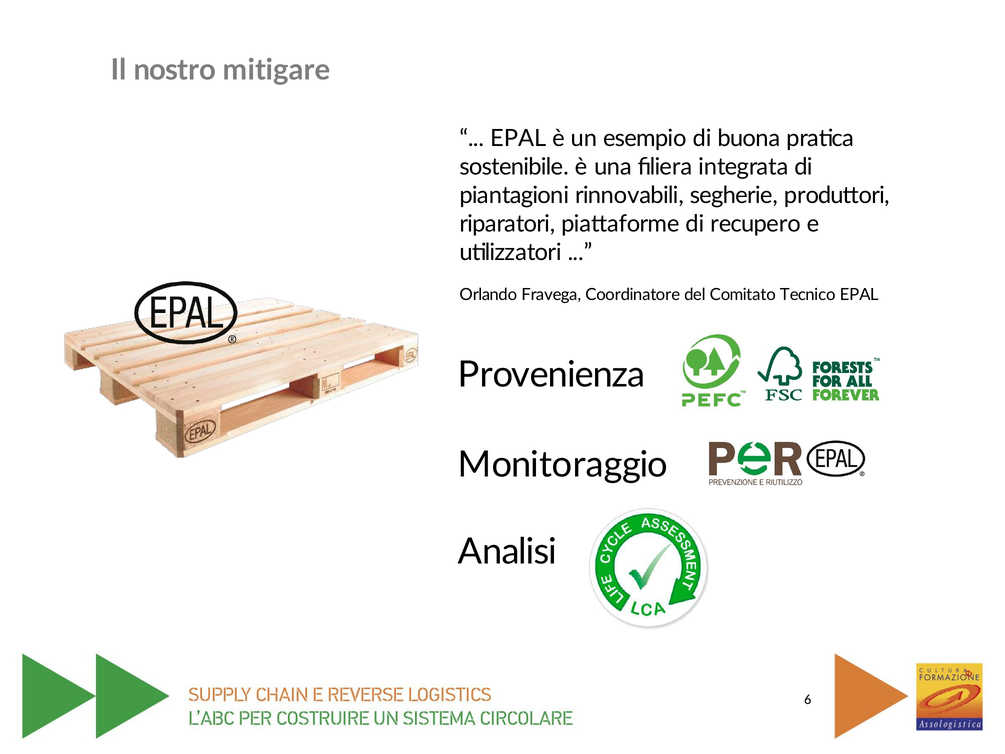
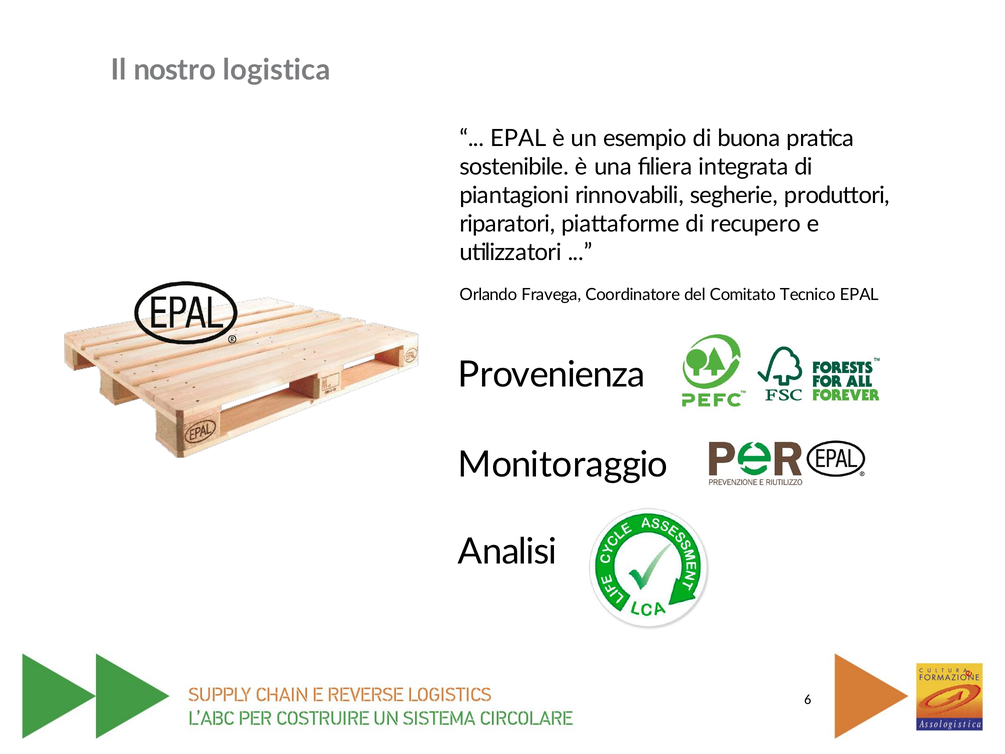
mitigare: mitigare -> logistica
